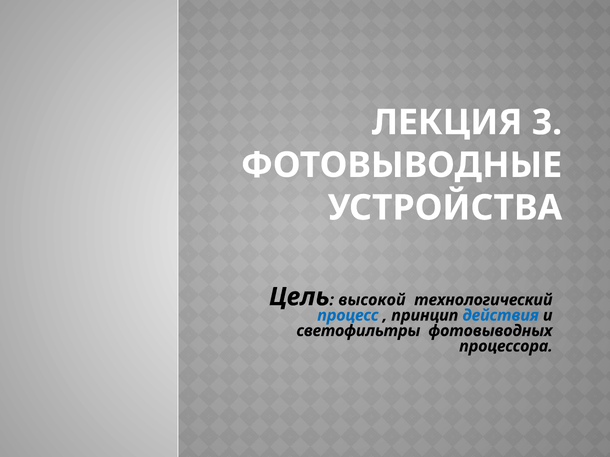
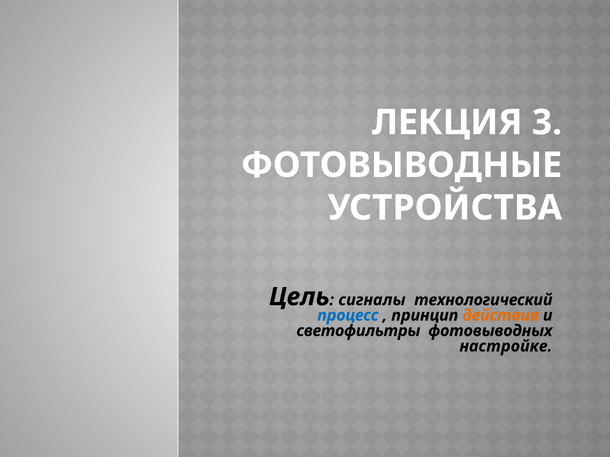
высокой: высокой -> сигналы
действия colour: blue -> orange
процессора: процессора -> настройке
